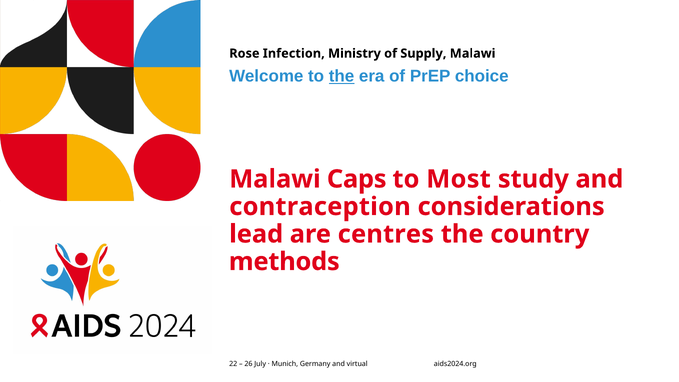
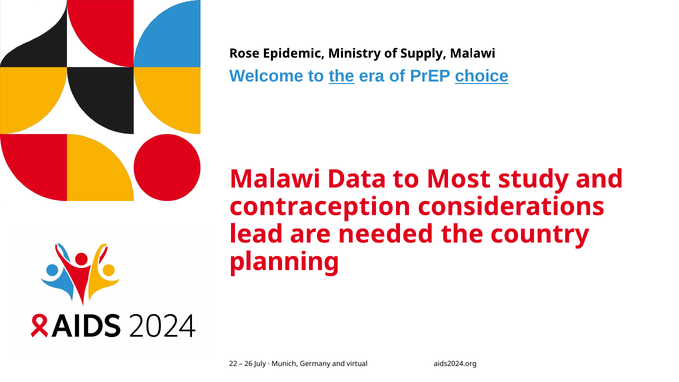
Infection: Infection -> Epidemic
choice underline: none -> present
Caps: Caps -> Data
centres: centres -> needed
methods: methods -> planning
